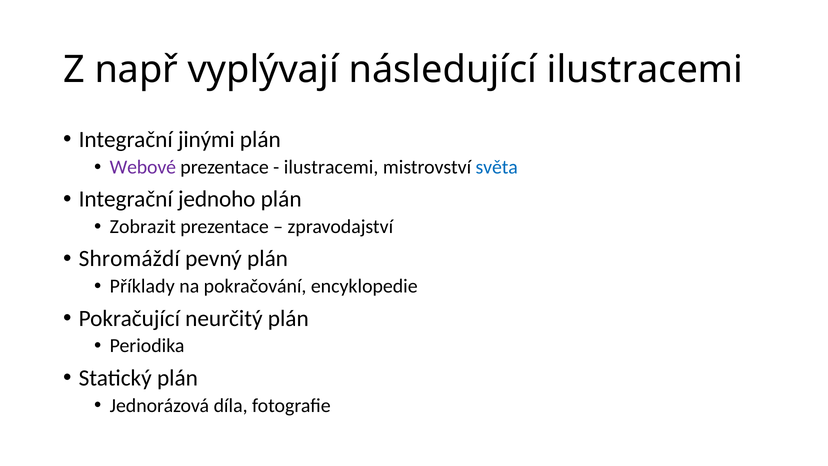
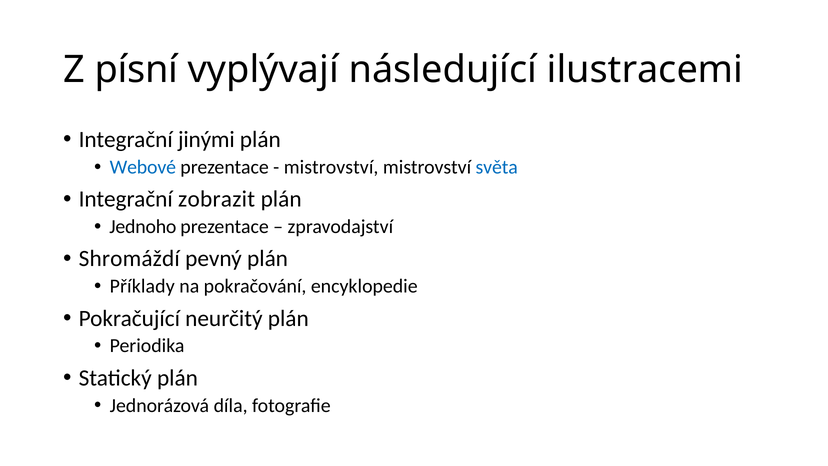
např: např -> písní
Webové colour: purple -> blue
ilustracemi at (331, 167): ilustracemi -> mistrovství
jednoho: jednoho -> zobrazit
Zobrazit: Zobrazit -> Jednoho
